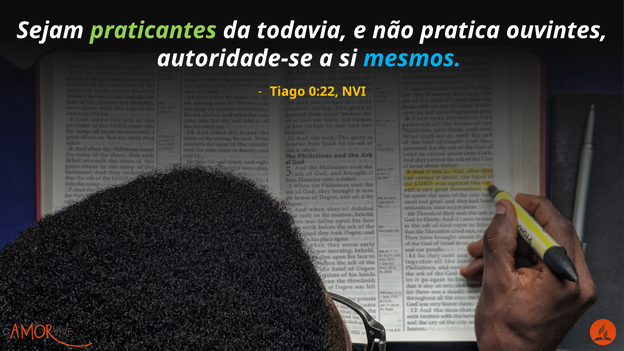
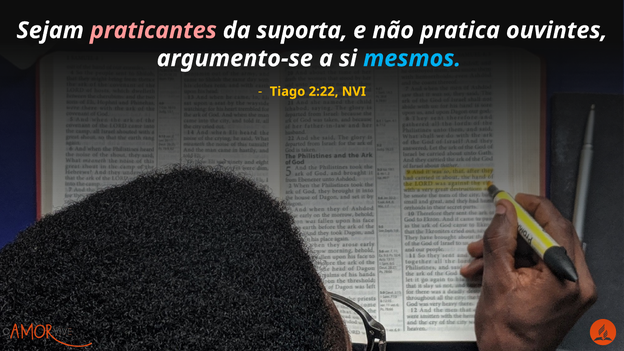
praticantes colour: light green -> pink
todavia: todavia -> suporta
autoridade-se: autoridade-se -> argumento-se
0:22: 0:22 -> 2:22
